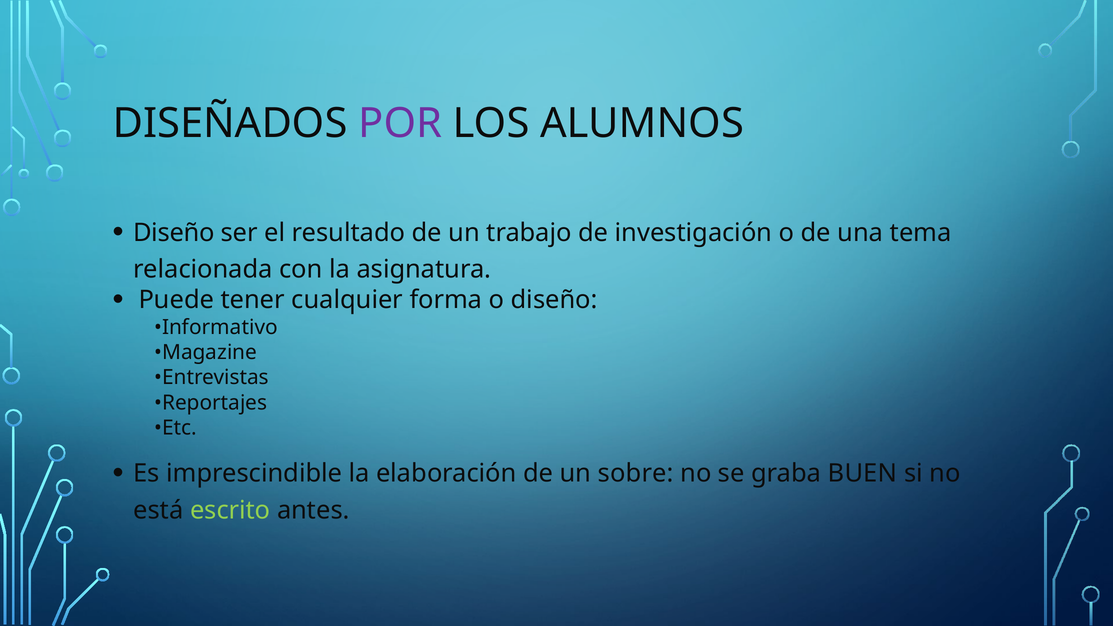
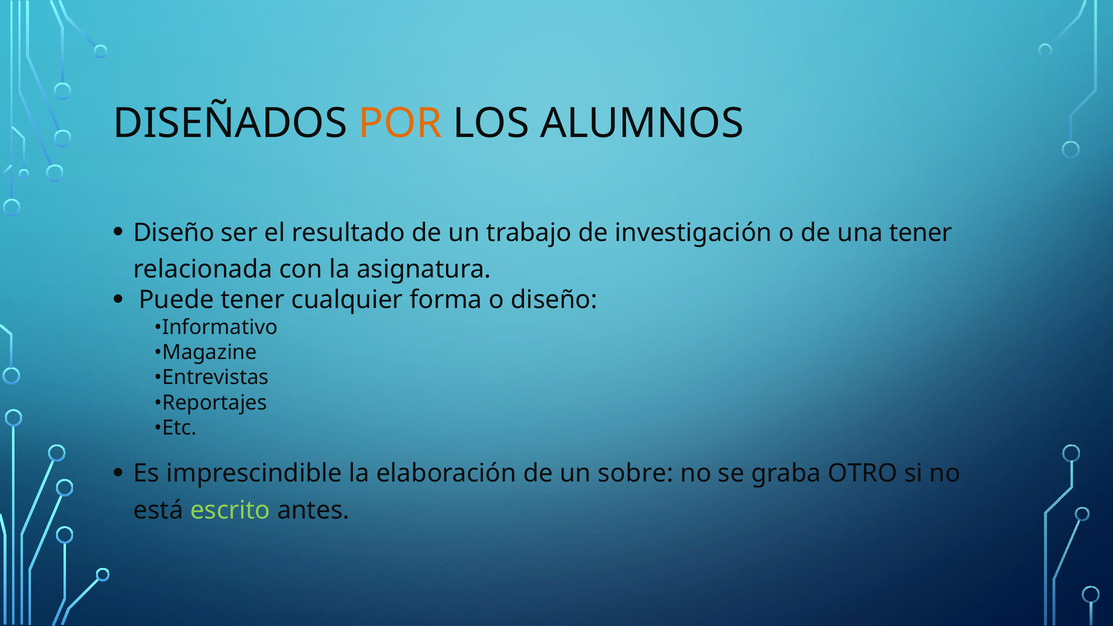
POR colour: purple -> orange
una tema: tema -> tener
BUEN: BUEN -> OTRO
